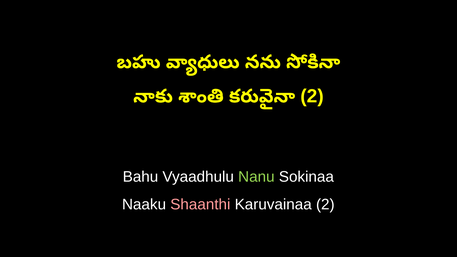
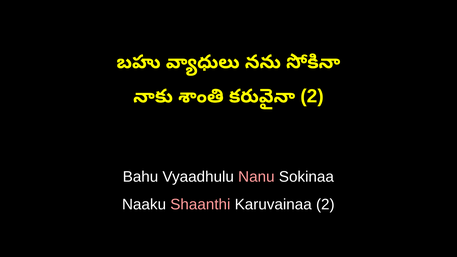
Nanu colour: light green -> pink
